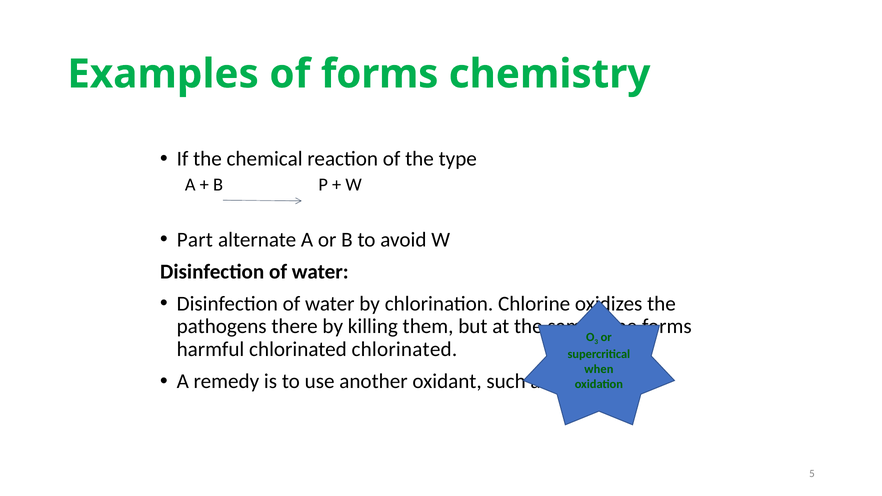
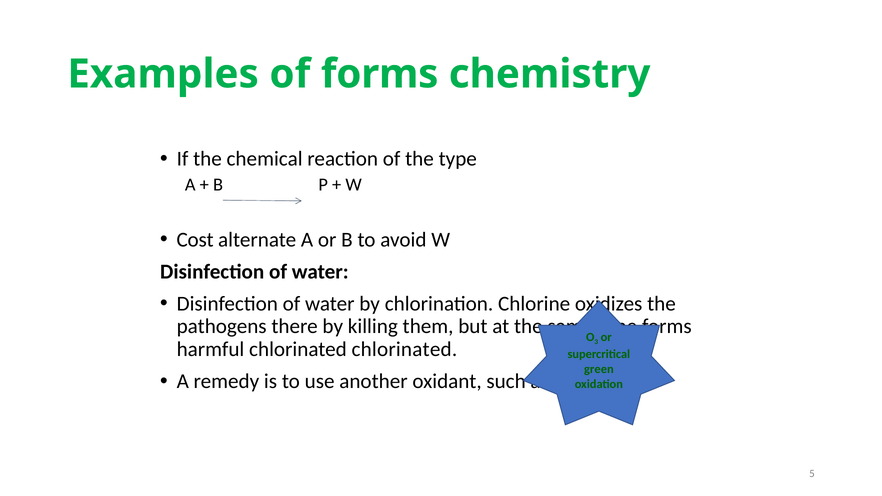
Part: Part -> Cost
when: when -> green
